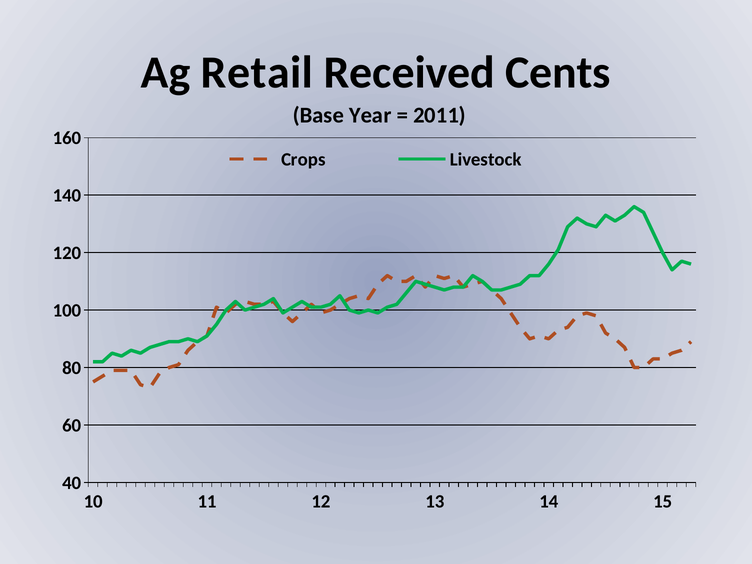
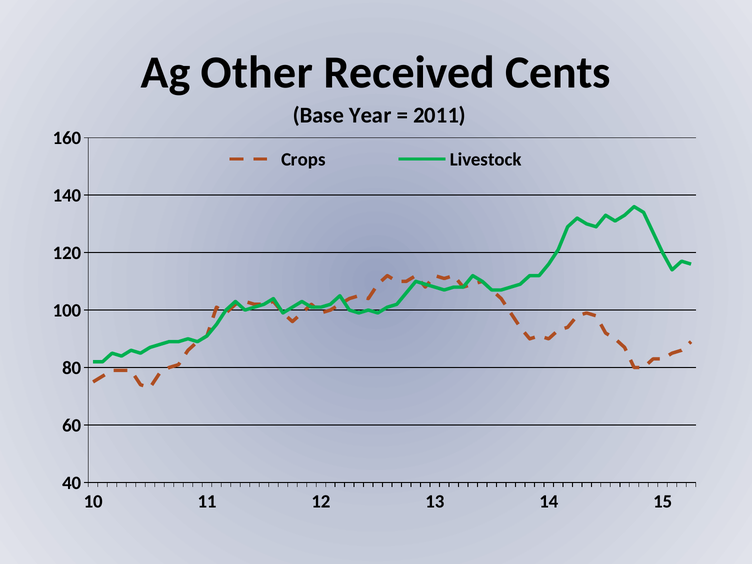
Retail: Retail -> Other
